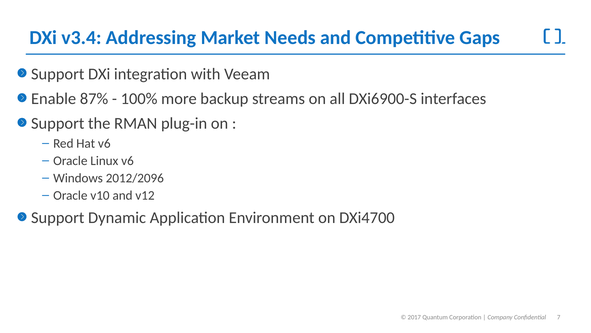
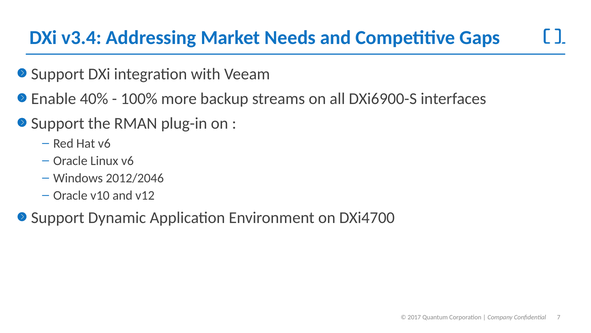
87%: 87% -> 40%
2012/2096: 2012/2096 -> 2012/2046
